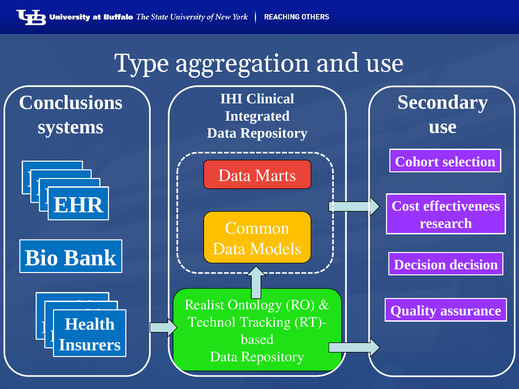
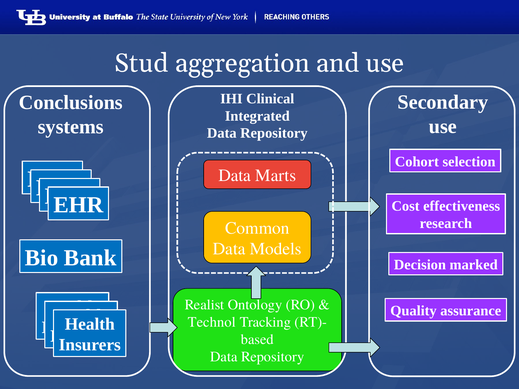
Type: Type -> Stud
Decision decision: decision -> marked
